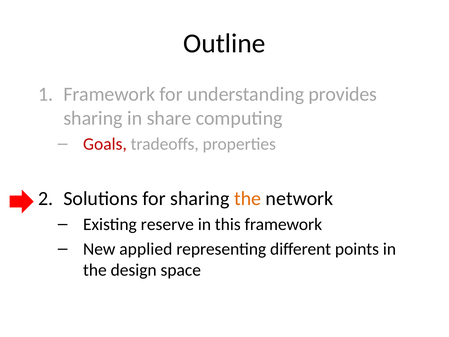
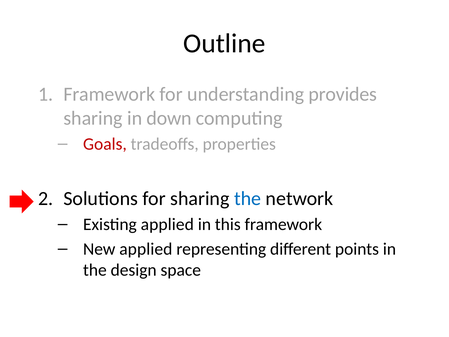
share: share -> down
the at (248, 199) colour: orange -> blue
Existing reserve: reserve -> applied
